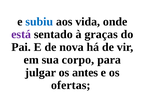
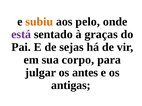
subiu colour: blue -> orange
vida: vida -> pelo
nova: nova -> sejas
ofertas: ofertas -> antigas
